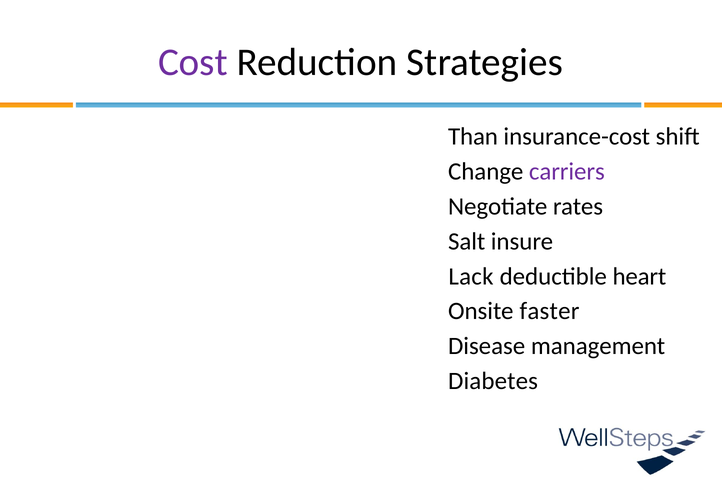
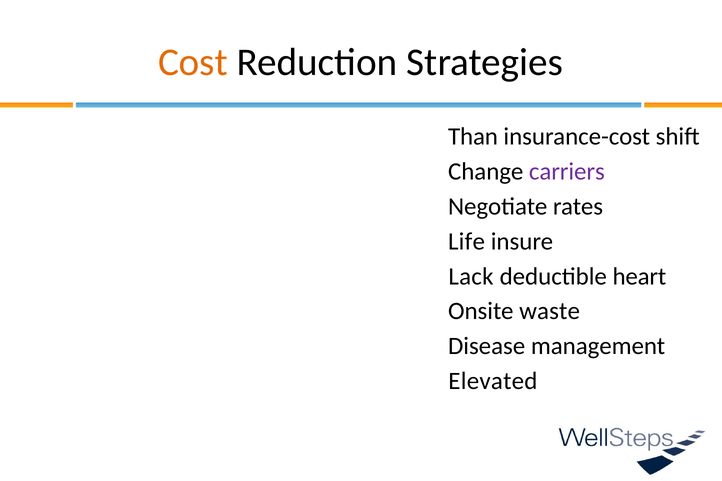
Cost colour: purple -> orange
Salt: Salt -> Life
faster: faster -> waste
Diabetes: Diabetes -> Elevated
